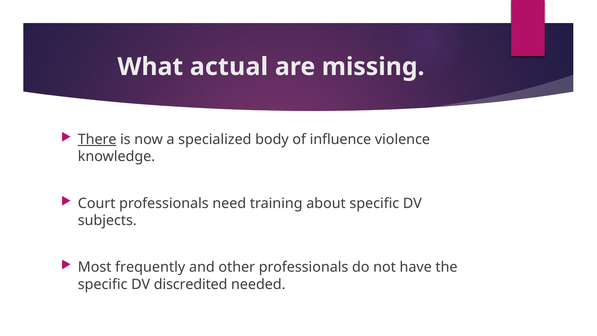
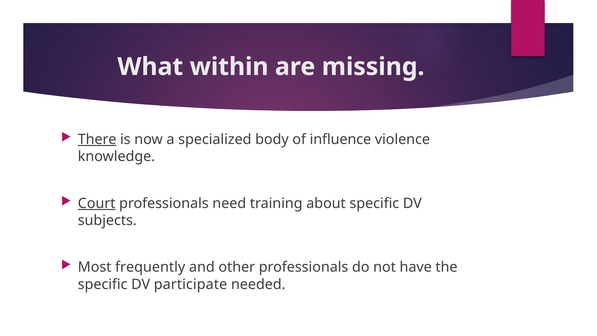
actual: actual -> within
Court underline: none -> present
discredited: discredited -> participate
